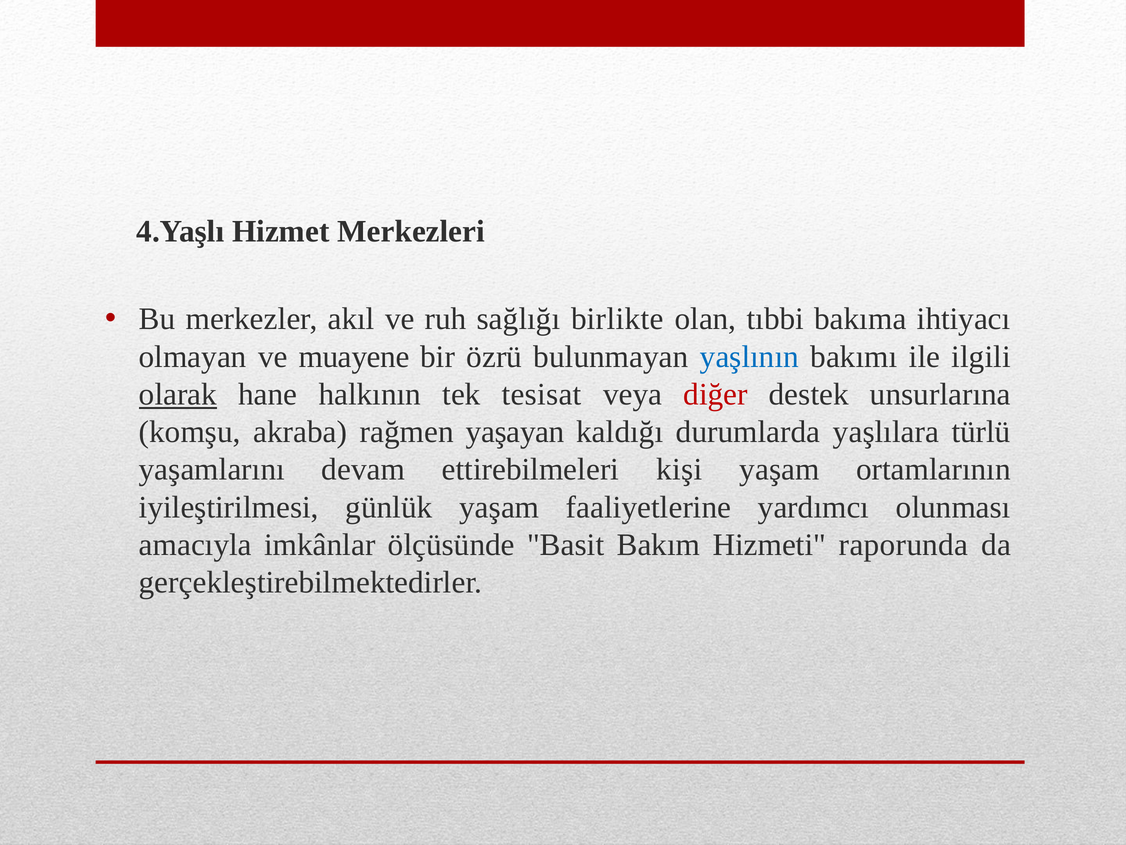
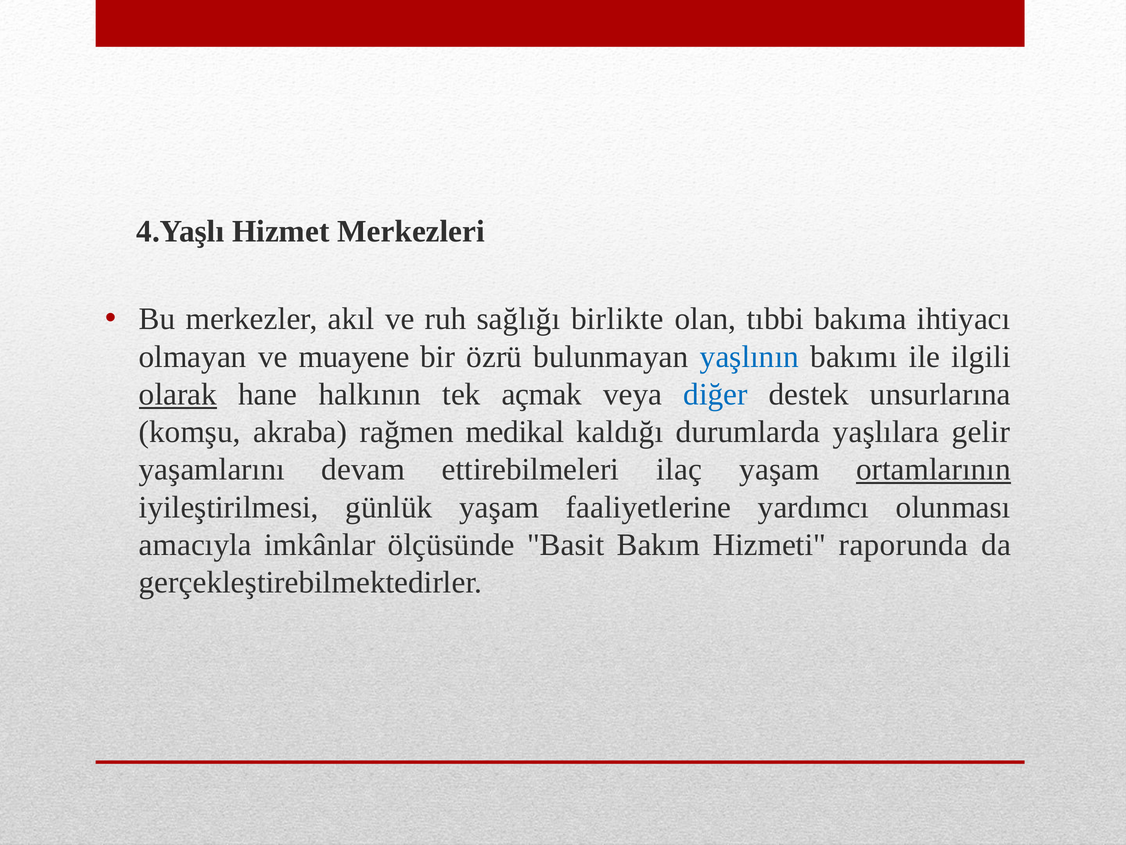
tesisat: tesisat -> açmak
diğer colour: red -> blue
yaşayan: yaşayan -> medikal
türlü: türlü -> gelir
kişi: kişi -> ilaç
ortamlarının underline: none -> present
